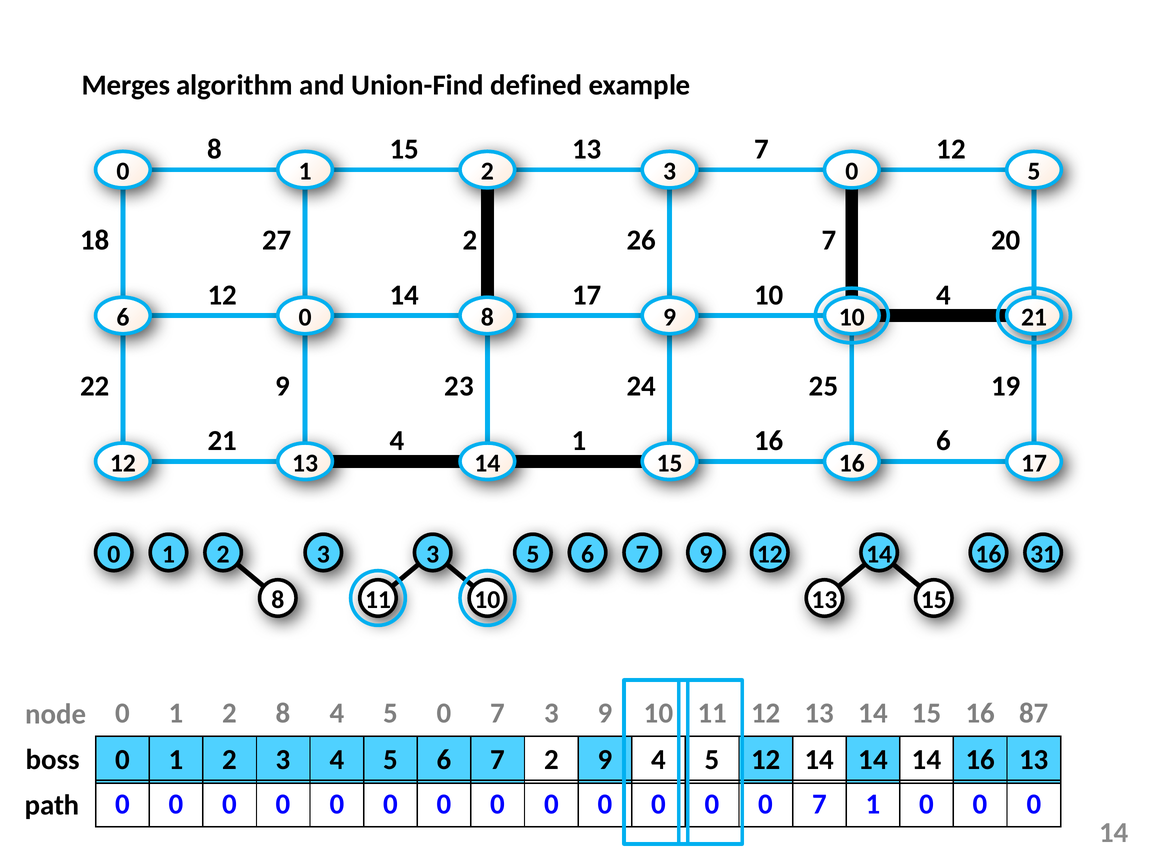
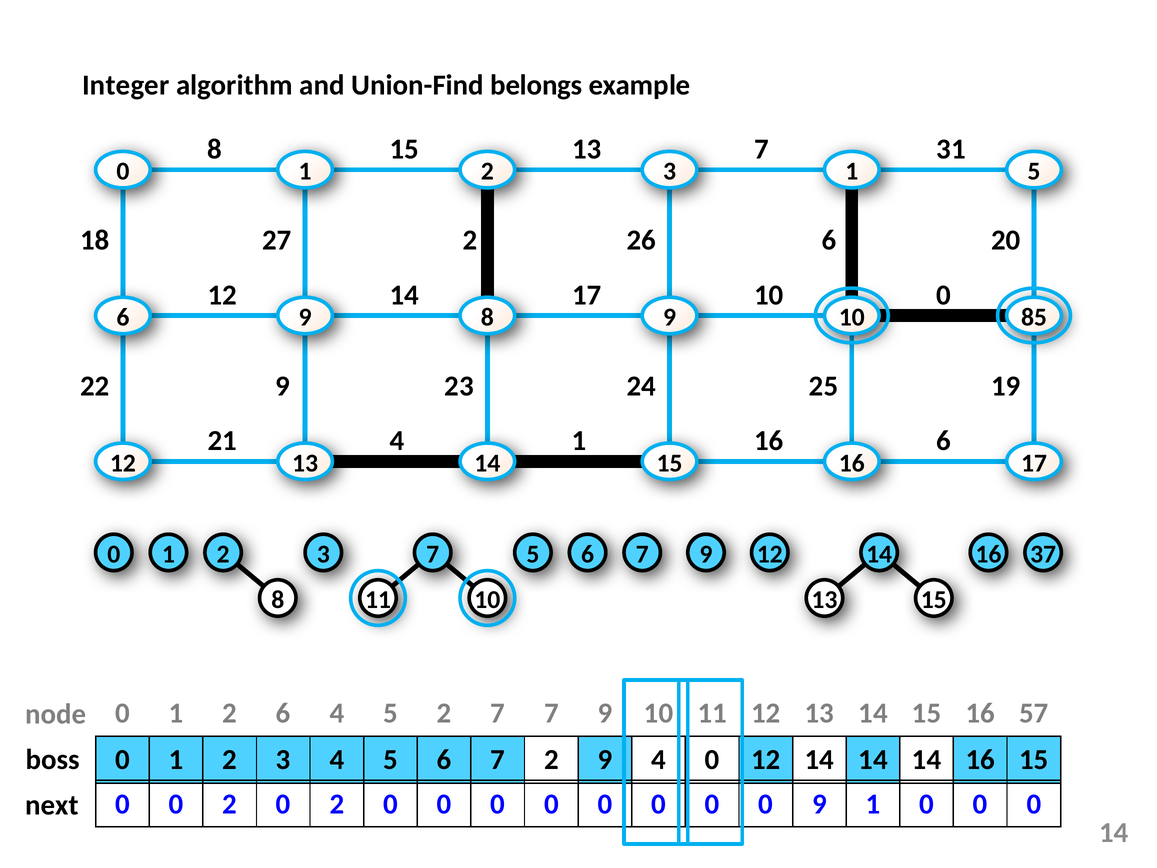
Merges: Merges -> Integer
defined: defined -> belongs
7 12: 12 -> 31
3 0: 0 -> 1
18 2 7: 7 -> 6
10 4: 4 -> 0
6 0: 0 -> 9
10 21: 21 -> 85
3 3: 3 -> 7
31: 31 -> 37
1 2 8: 8 -> 6
5 0: 0 -> 2
7 3: 3 -> 7
87: 87 -> 57
9 4 5: 5 -> 0
16 13: 13 -> 15
0 at (230, 804): 0 -> 2
0 at (337, 804): 0 -> 2
0 0 7: 7 -> 9
path: path -> next
